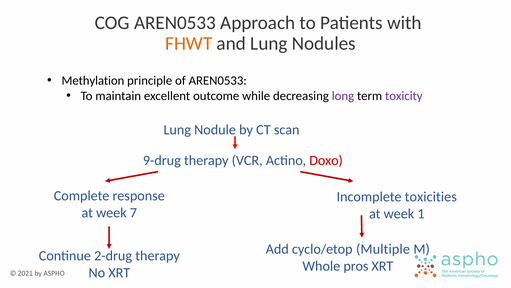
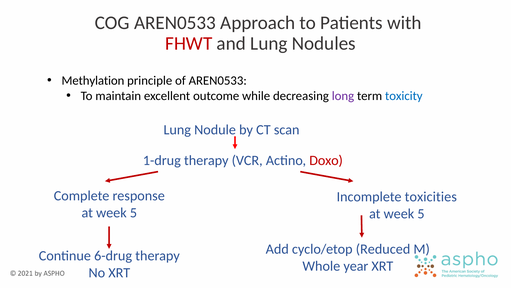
FHWT colour: orange -> red
toxicity colour: purple -> blue
9-drug: 9-drug -> 1-drug
7 at (133, 213): 7 -> 5
1 at (421, 213): 1 -> 5
Multiple: Multiple -> Reduced
2-drug: 2-drug -> 6-drug
pros: pros -> year
